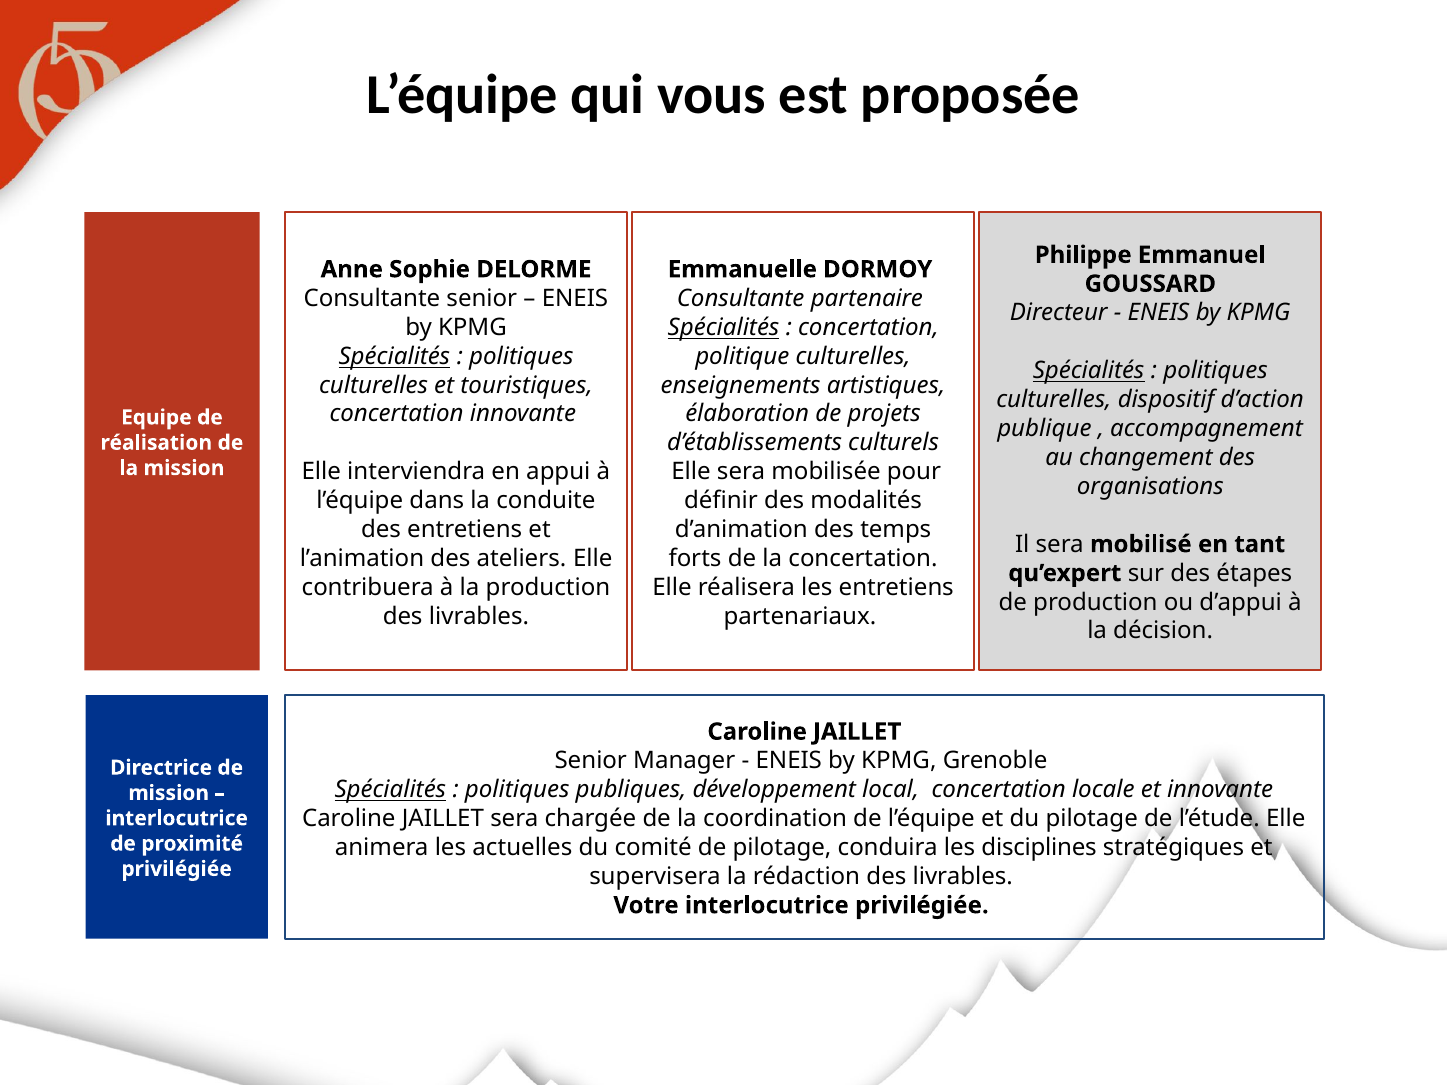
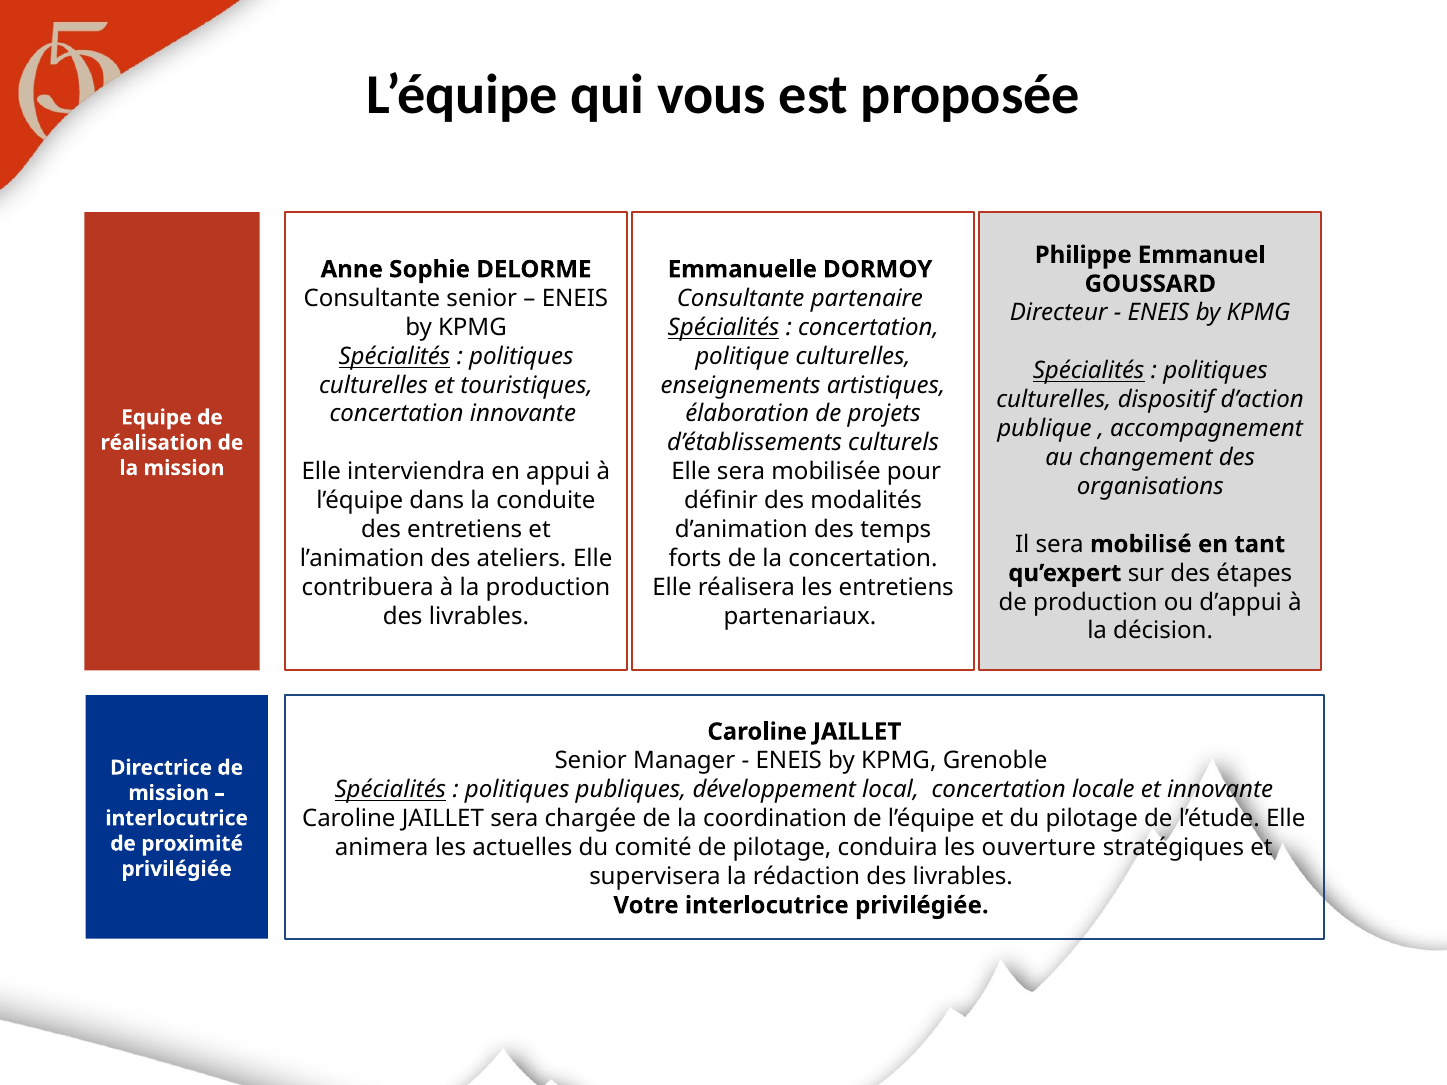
disciplines: disciplines -> ouverture
